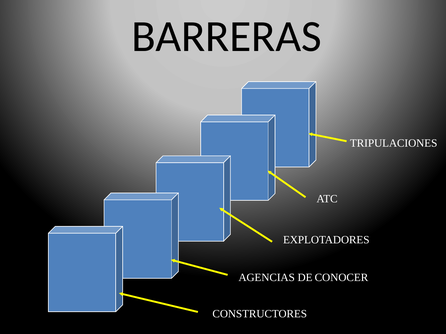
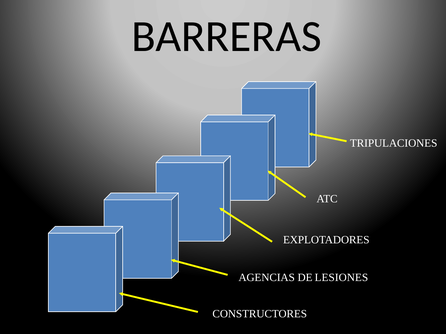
CONOCER: CONOCER -> LESIONES
